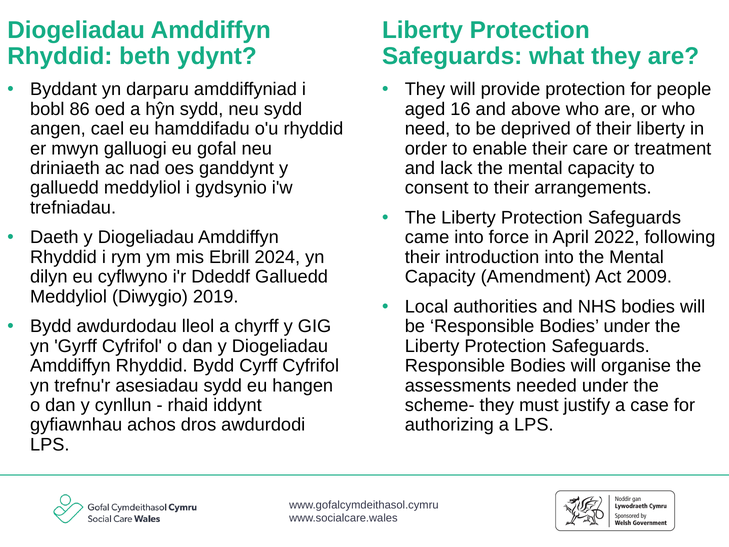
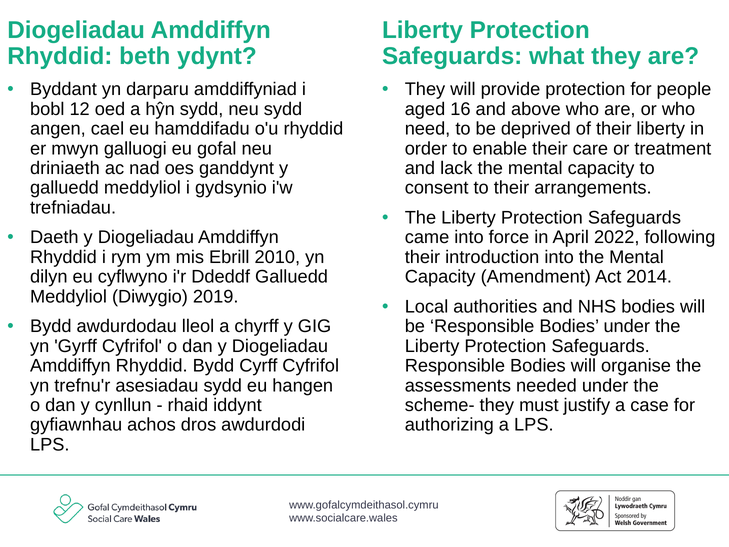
86: 86 -> 12
2024: 2024 -> 2010
2009: 2009 -> 2014
